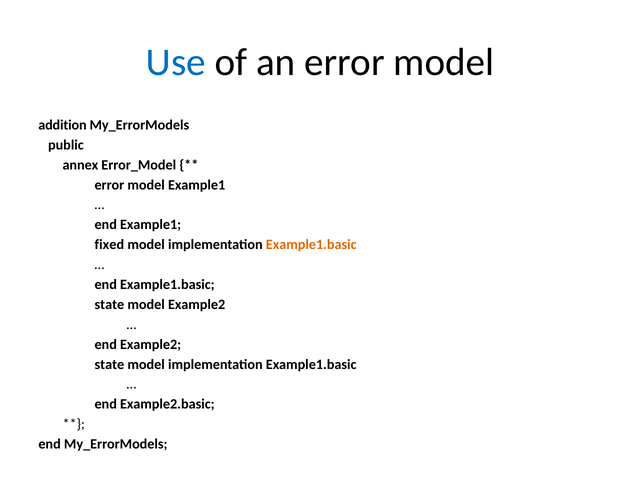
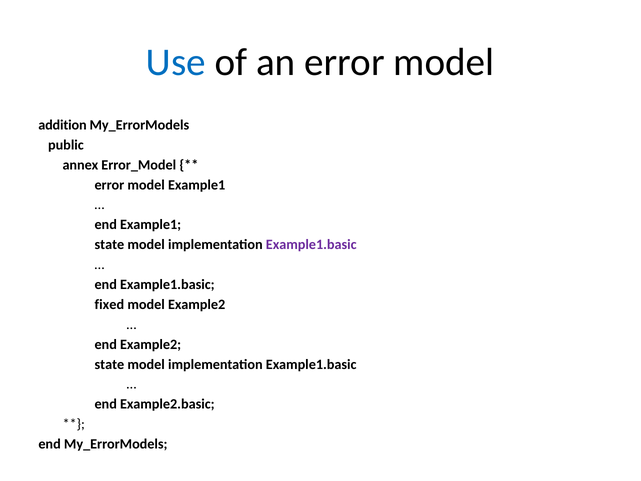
fixed at (109, 245): fixed -> state
Example1.basic at (311, 245) colour: orange -> purple
state at (109, 304): state -> fixed
